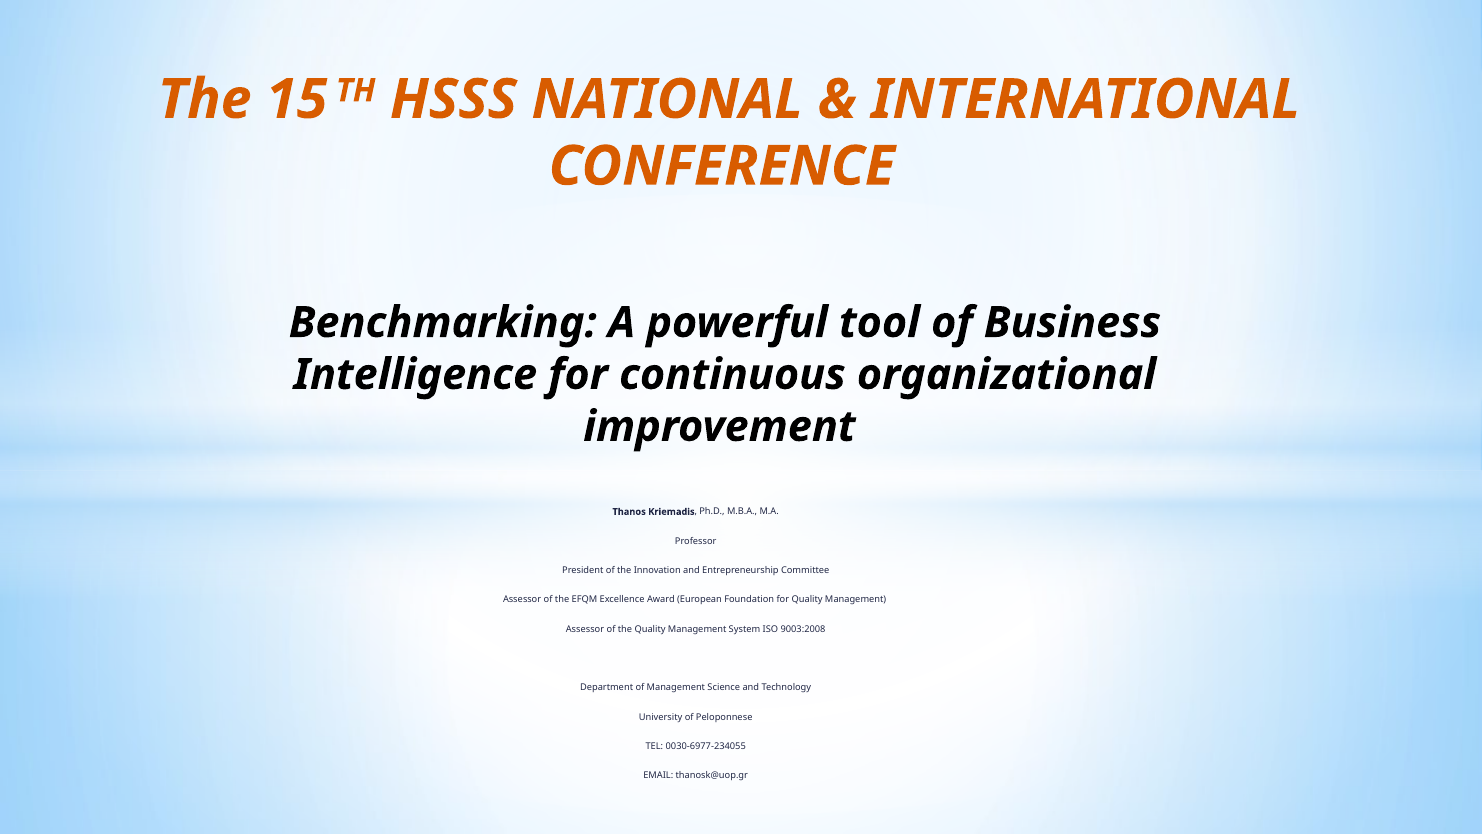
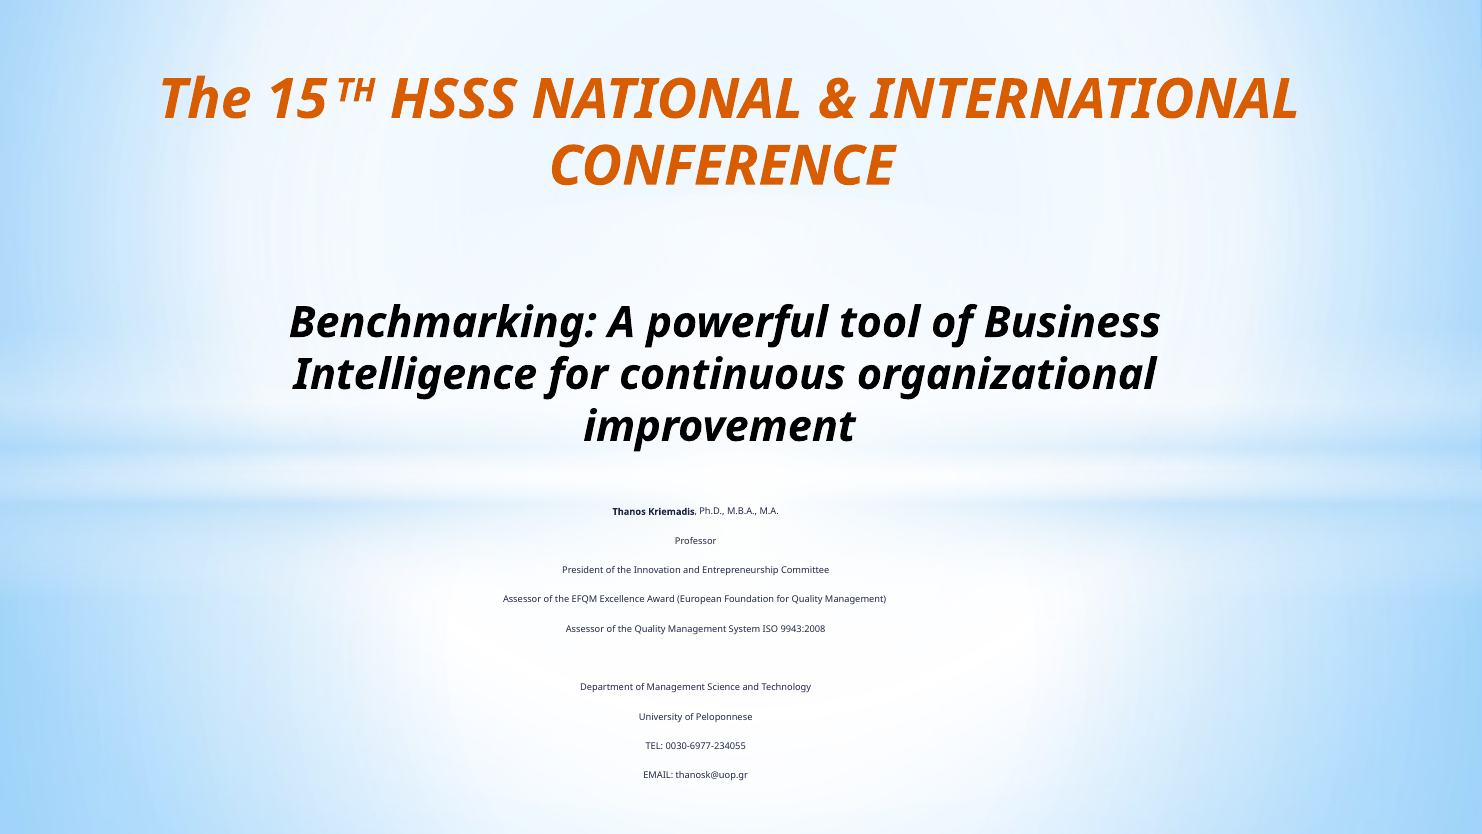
9003:2008: 9003:2008 -> 9943:2008
